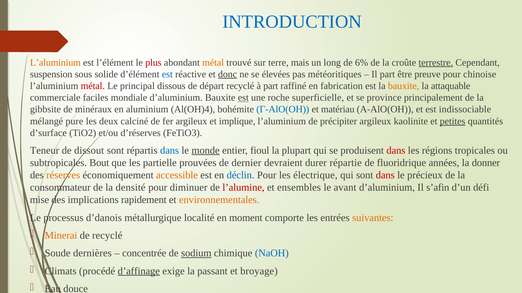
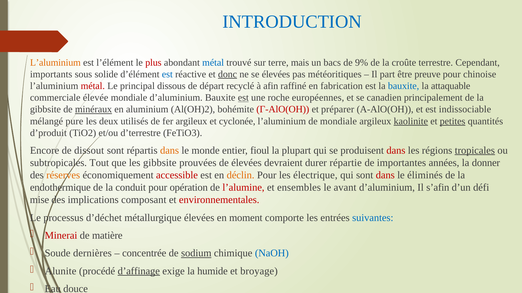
métal at (213, 63) colour: orange -> blue
long: long -> bacs
6%: 6% -> 9%
terrestre underline: present -> none
suspension: suspension -> importants
à part: part -> afin
bauxite at (404, 86) colour: orange -> blue
faciles: faciles -> élevée
superficielle: superficielle -> européennes
province: province -> canadien
minéraux underline: none -> present
Al(OH)4: Al(OH)4 -> Al(OH)2
Γ-AlO(OH colour: blue -> red
matériau: matériau -> préparer
calciné: calciné -> utilisés
implique: implique -> cyclonée
de précipiter: précipiter -> mondiale
kaolinite underline: none -> present
d’surface: d’surface -> d’produit
d’réserves: d’réserves -> d’terrestre
Teneur: Teneur -> Encore
dans at (170, 151) colour: blue -> orange
monde underline: present -> none
tropicales underline: none -> present
Bout: Bout -> Tout
les partielle: partielle -> gibbsite
de dernier: dernier -> élevées
fluoridrique: fluoridrique -> importantes
accessible colour: orange -> red
déclin colour: blue -> orange
précieux: précieux -> éliminés
consommateur: consommateur -> endothermique
densité: densité -> conduit
diminuer: diminuer -> opération
rapidement: rapidement -> composant
environnementales colour: orange -> red
d’danois: d’danois -> d’déchet
métallurgique localité: localité -> élevées
suivantes colour: orange -> blue
Minerai colour: orange -> red
de recyclé: recyclé -> matière
Climats: Climats -> Alunite
passant: passant -> humide
